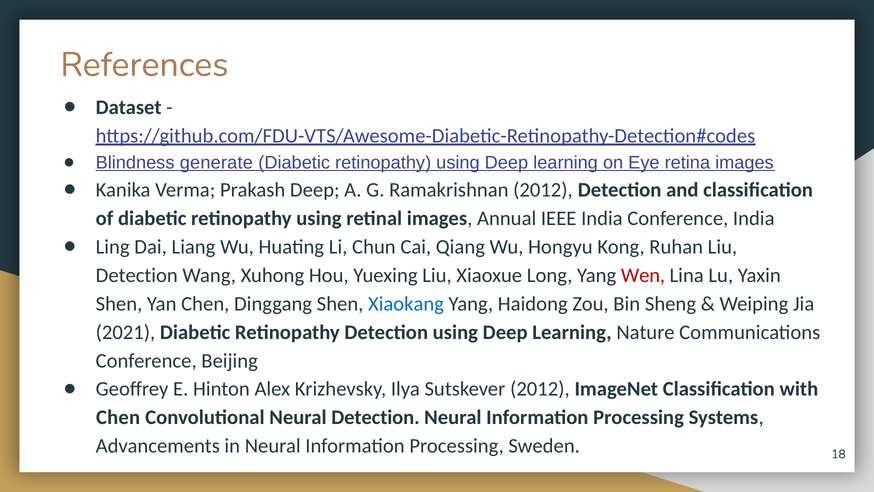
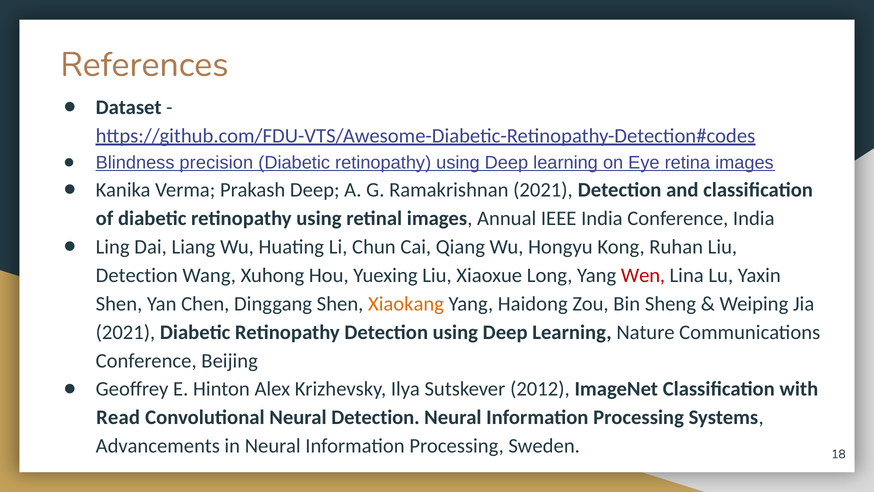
generate: generate -> precision
Ramakrishnan 2012: 2012 -> 2021
Xiaokang colour: blue -> orange
Chen at (118, 417): Chen -> Read
